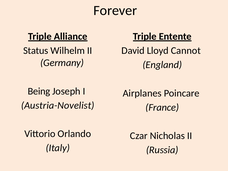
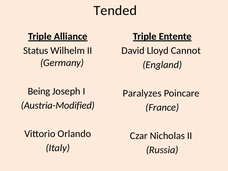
Forever: Forever -> Tended
Airplanes: Airplanes -> Paralyzes
Austria-Novelist: Austria-Novelist -> Austria-Modified
